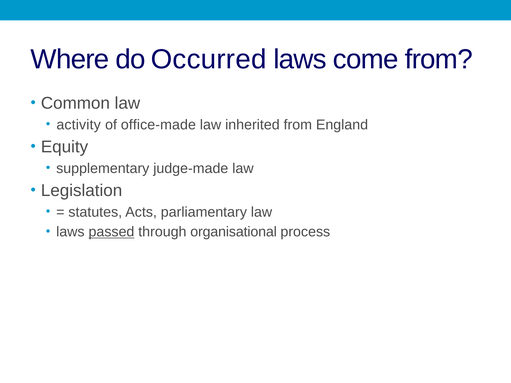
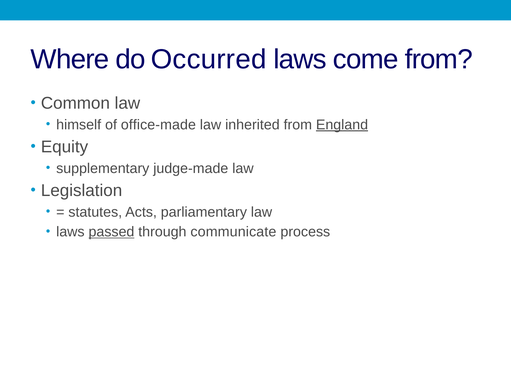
activity: activity -> himself
England underline: none -> present
organisational: organisational -> communicate
